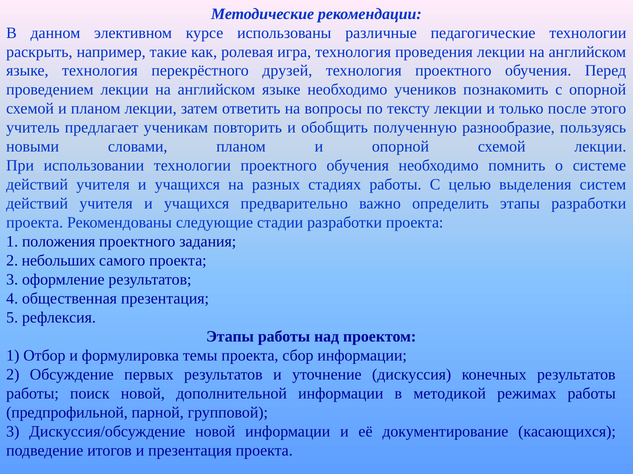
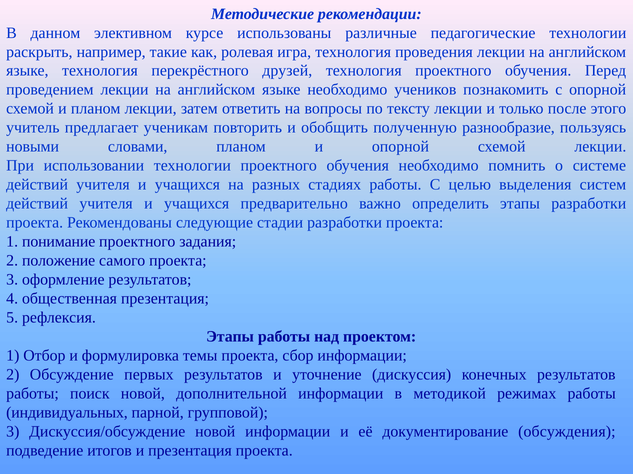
положения: положения -> понимание
небольших: небольших -> положение
предпрофильной: предпрофильной -> индивидуальных
касающихся: касающихся -> обсуждения
